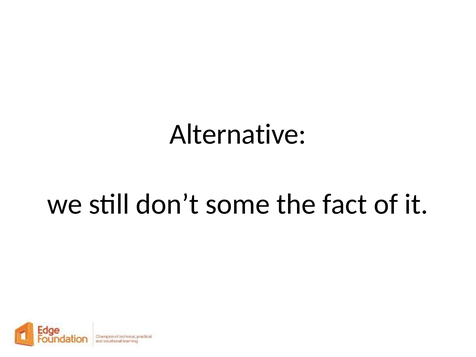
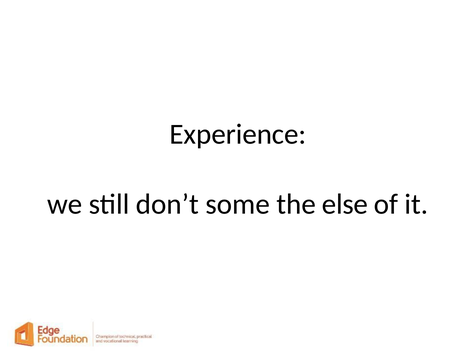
Alternative: Alternative -> Experience
fact: fact -> else
